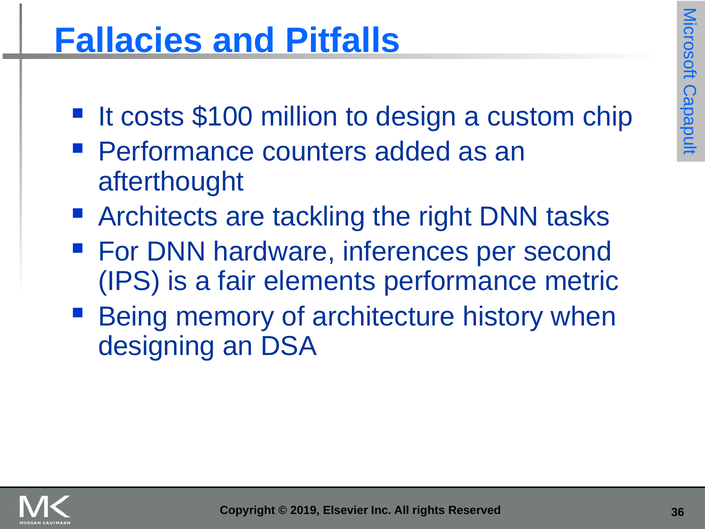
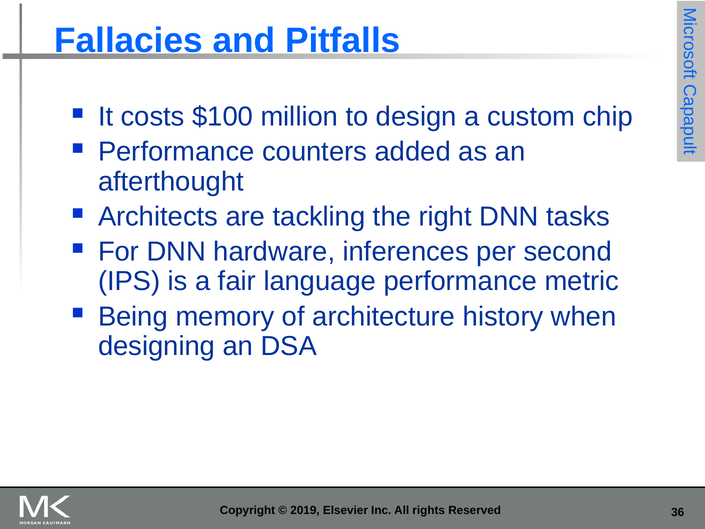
elements: elements -> language
